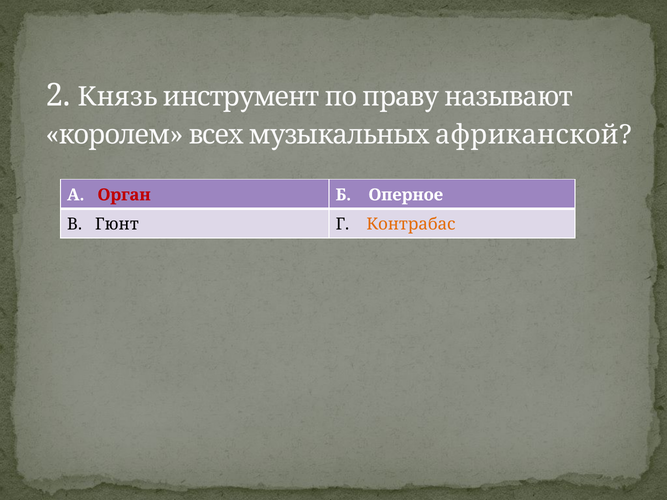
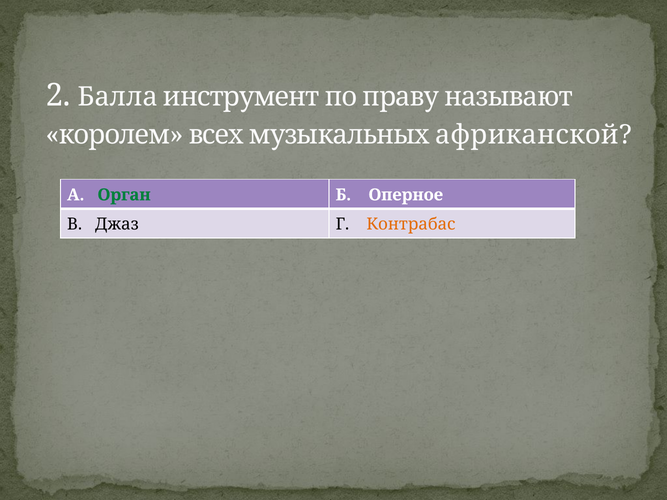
Князь: Князь -> Балла
Орган colour: red -> green
Гюнт: Гюнт -> Джаз
